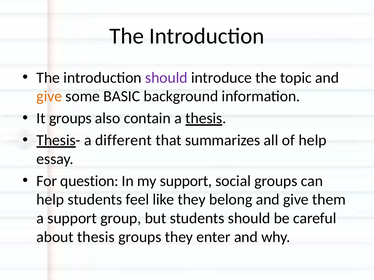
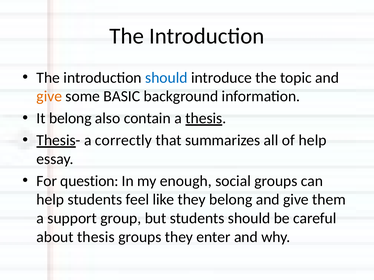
should at (166, 78) colour: purple -> blue
It groups: groups -> belong
different: different -> correctly
my support: support -> enough
